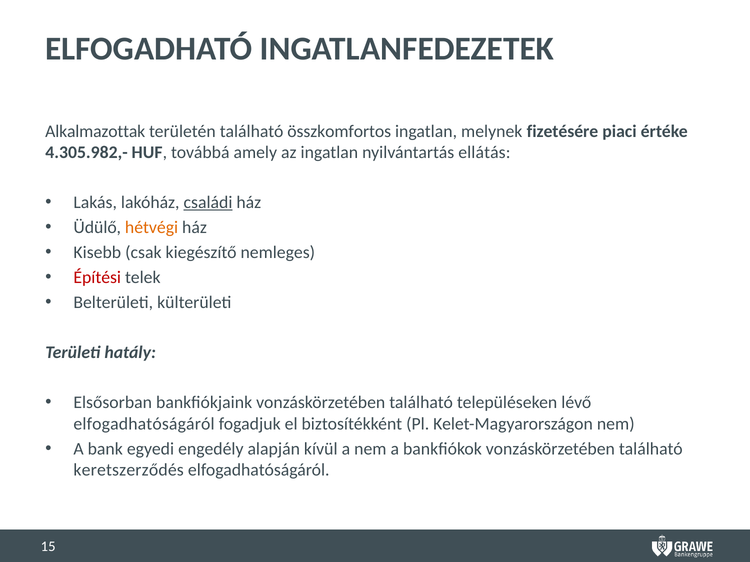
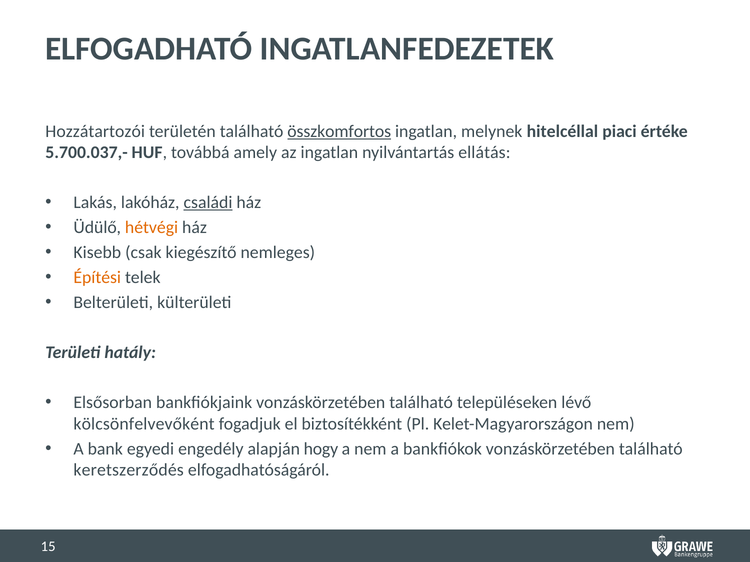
Alkalmazottak: Alkalmazottak -> Hozzátartozói
összkomfortos underline: none -> present
fizetésére: fizetésére -> hitelcéllal
4.305.982,-: 4.305.982,- -> 5.700.037,-
Építési colour: red -> orange
elfogadhatóságáról at (144, 424): elfogadhatóságáról -> kölcsönfelvevőként
kívül: kívül -> hogy
